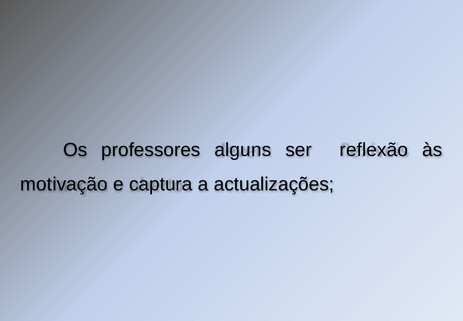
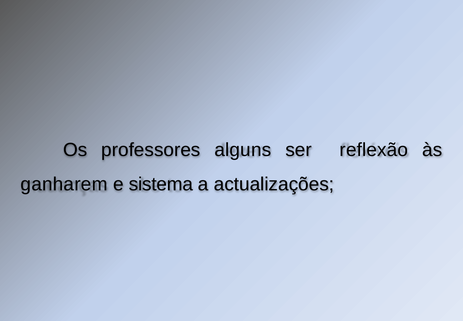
motivação: motivação -> ganharem
captura: captura -> sistema
